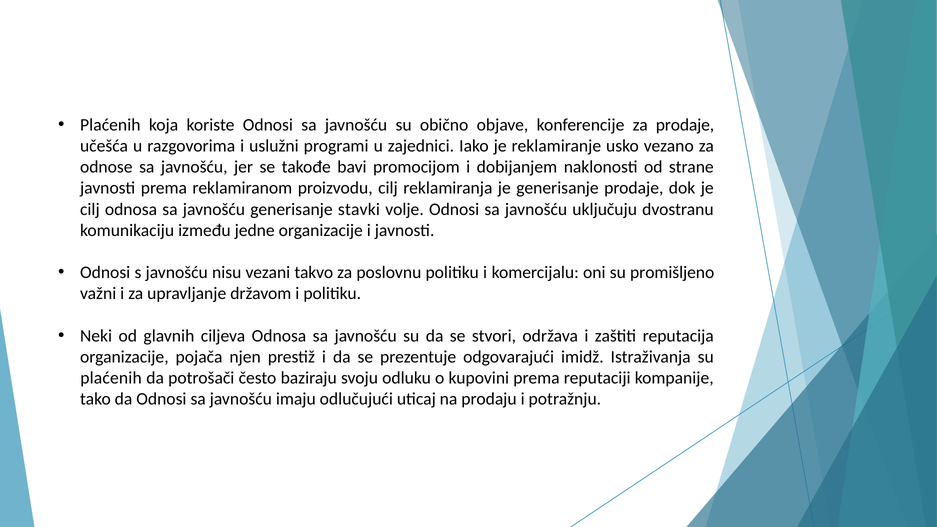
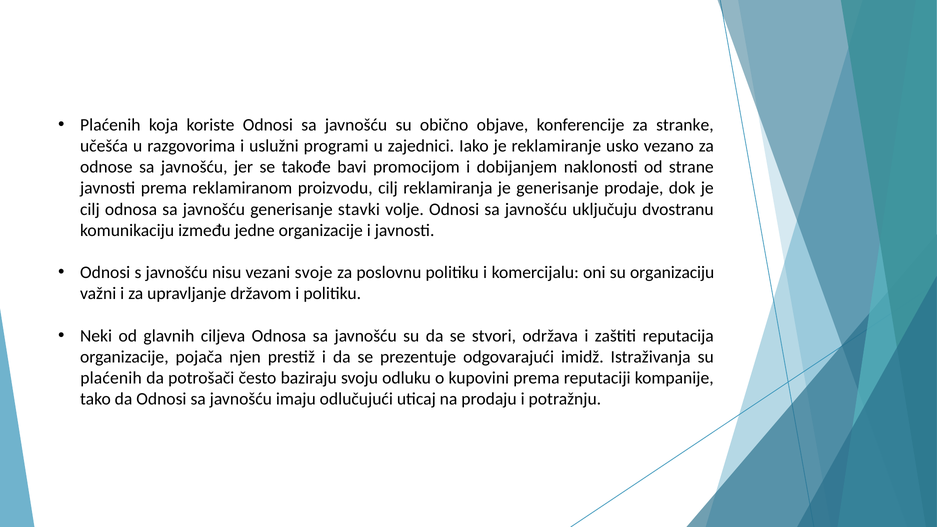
za prodaje: prodaje -> stranke
takvo: takvo -> svoje
promišljeno: promišljeno -> organizaciju
